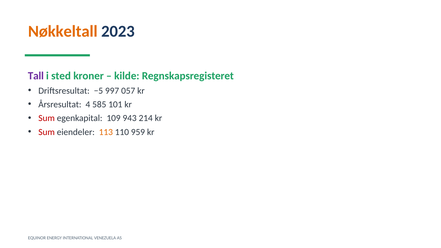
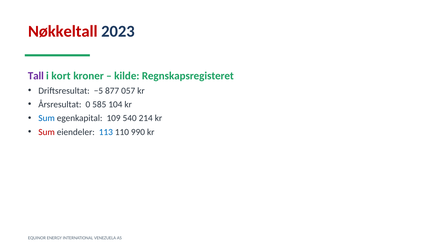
Nøkkeltall colour: orange -> red
sted: sted -> kort
997: 997 -> 877
4: 4 -> 0
101: 101 -> 104
Sum at (47, 118) colour: red -> blue
943: 943 -> 540
113 colour: orange -> blue
959: 959 -> 990
